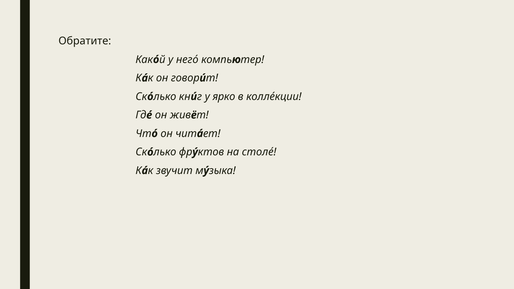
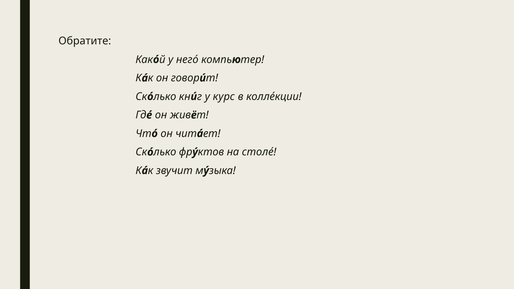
ярко: ярко -> курс
